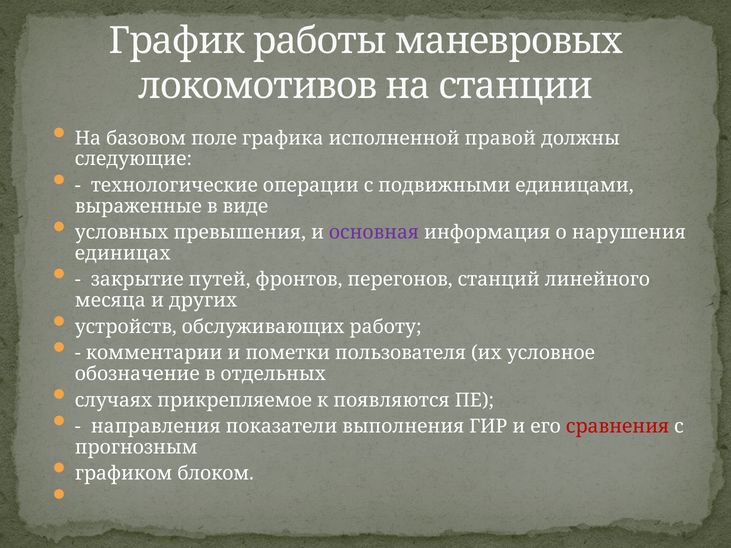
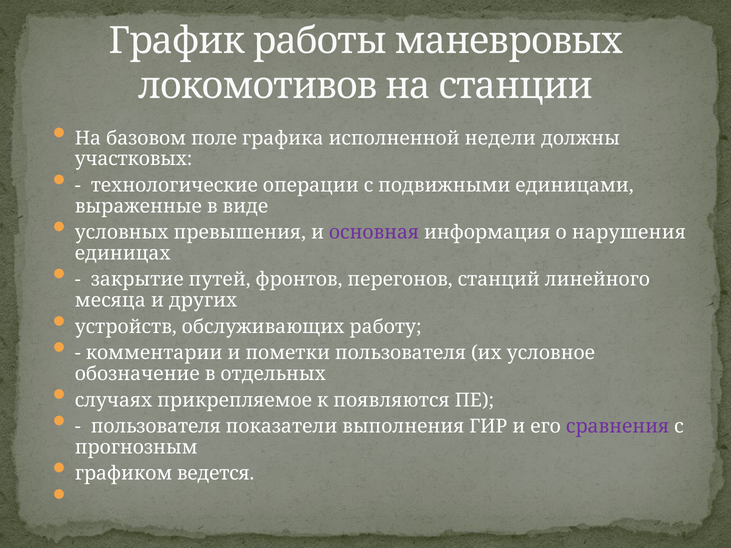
правой: правой -> недели
следующие: следующие -> участковых
направления at (156, 427): направления -> пользователя
сравнения colour: red -> purple
блоком: блоком -> ведется
